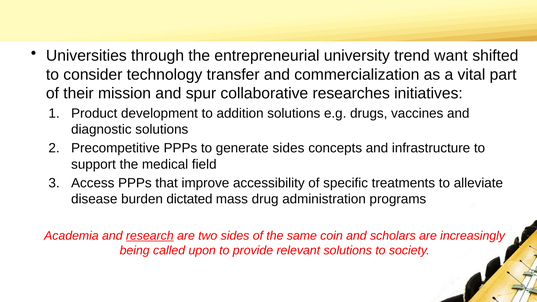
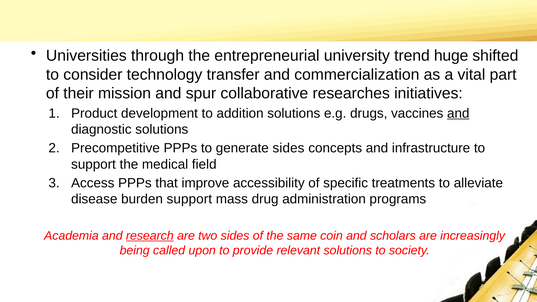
want: want -> huge
and at (458, 113) underline: none -> present
burden dictated: dictated -> support
